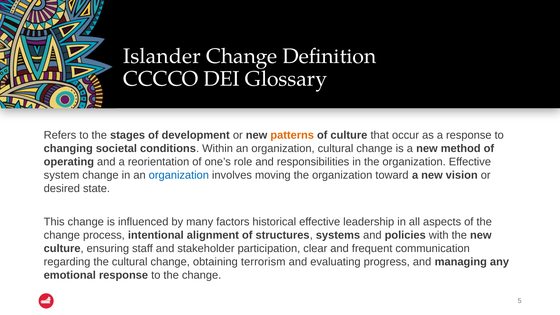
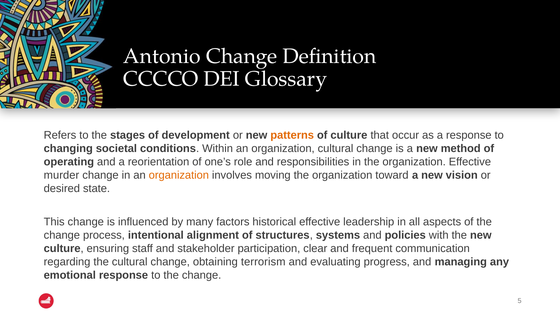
Islander: Islander -> Antonio
system: system -> murder
organization at (179, 175) colour: blue -> orange
